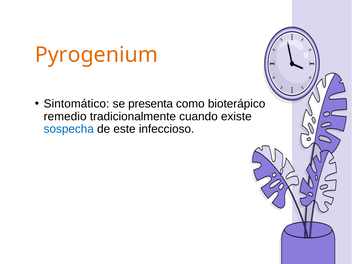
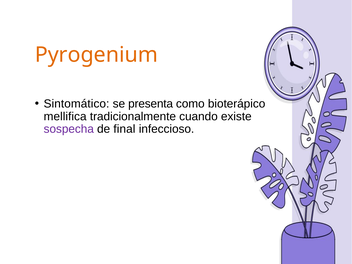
remedio: remedio -> mellifica
sospecha colour: blue -> purple
este: este -> final
